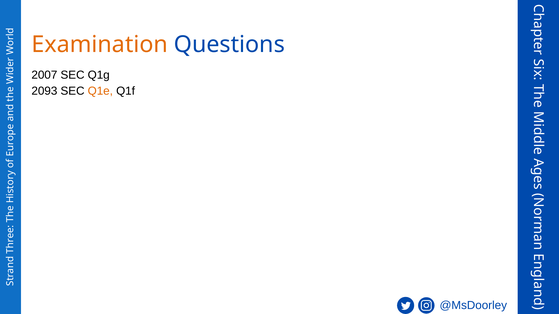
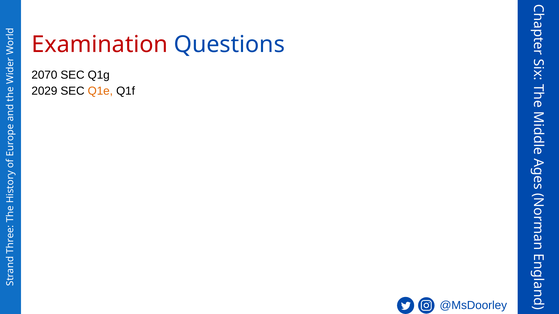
Examination colour: orange -> red
2007: 2007 -> 2070
2093: 2093 -> 2029
